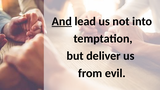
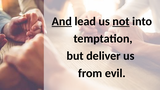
not underline: none -> present
